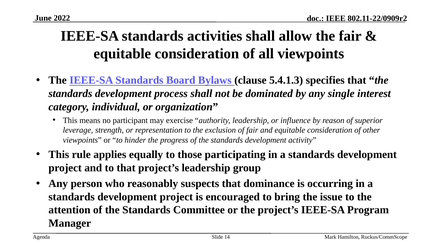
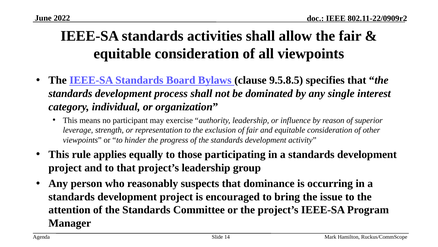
5.4.1.3: 5.4.1.3 -> 9.5.8.5
